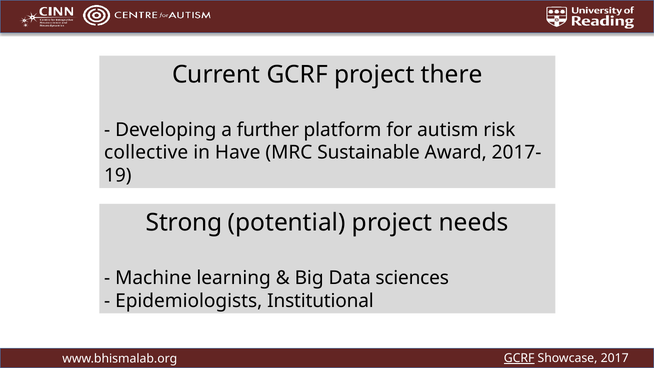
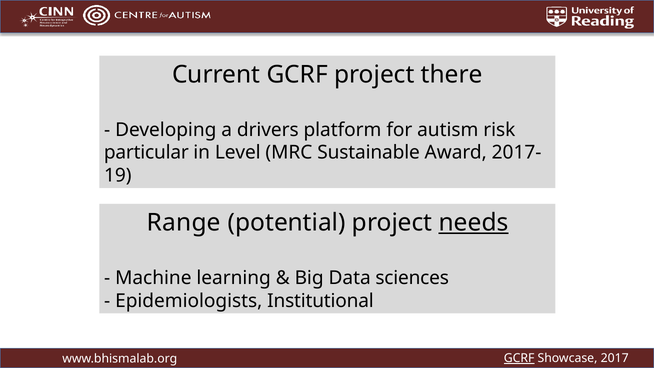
further: further -> drivers
collective: collective -> particular
Have: Have -> Level
Strong: Strong -> Range
needs underline: none -> present
